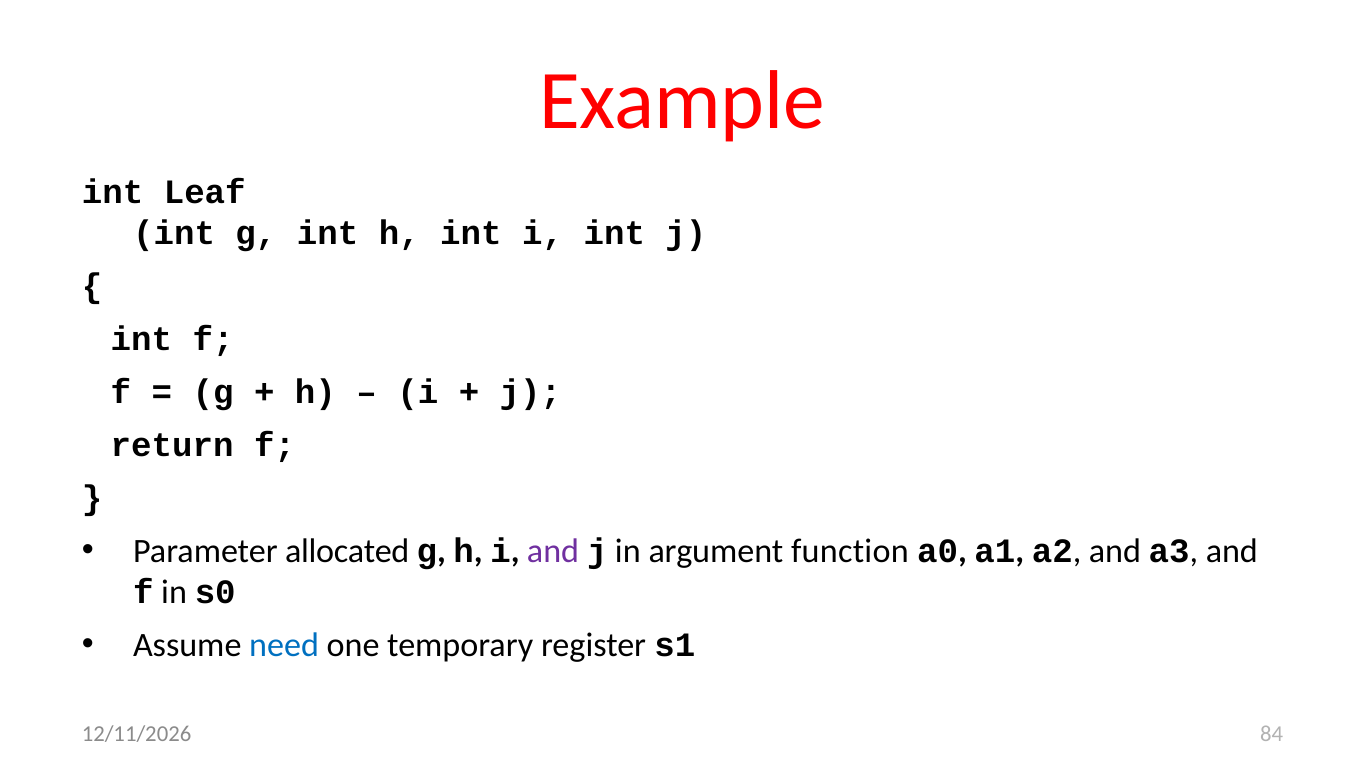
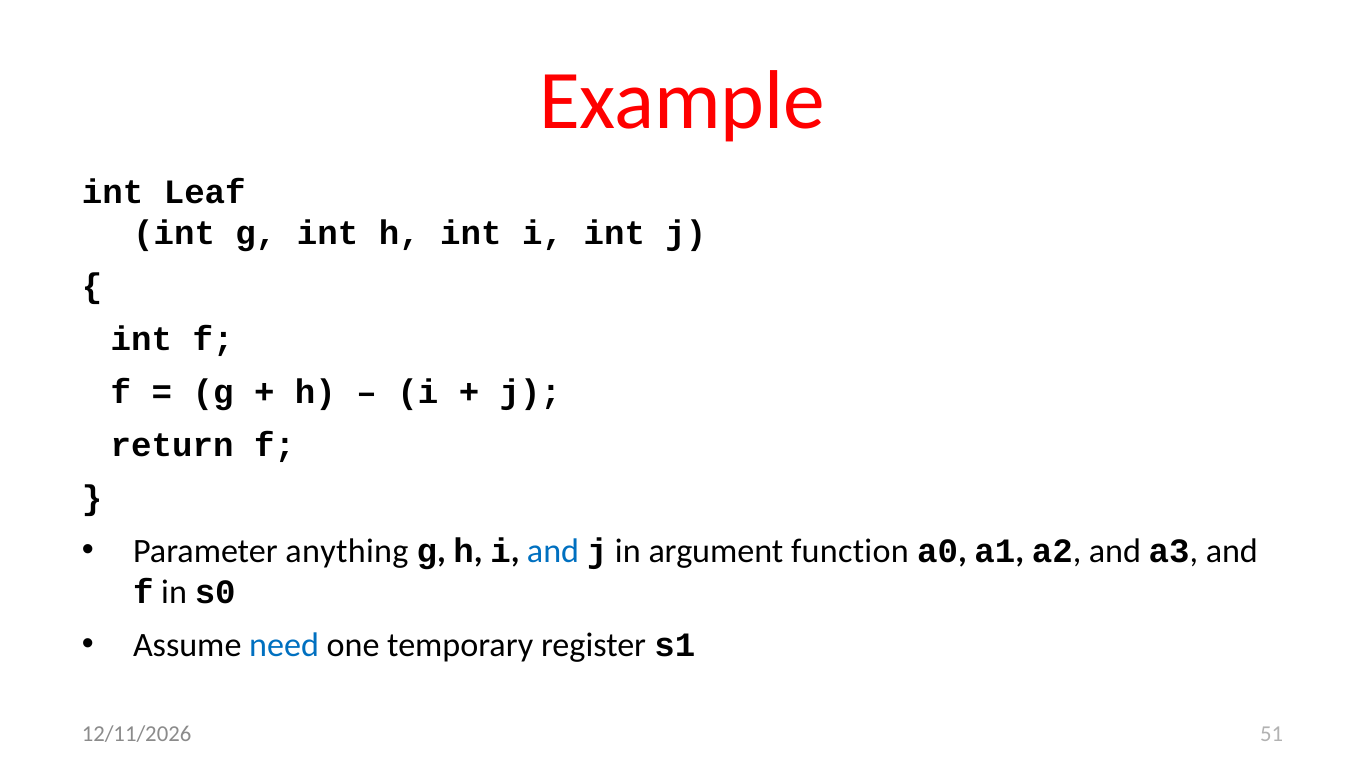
allocated: allocated -> anything
and at (553, 551) colour: purple -> blue
84: 84 -> 51
